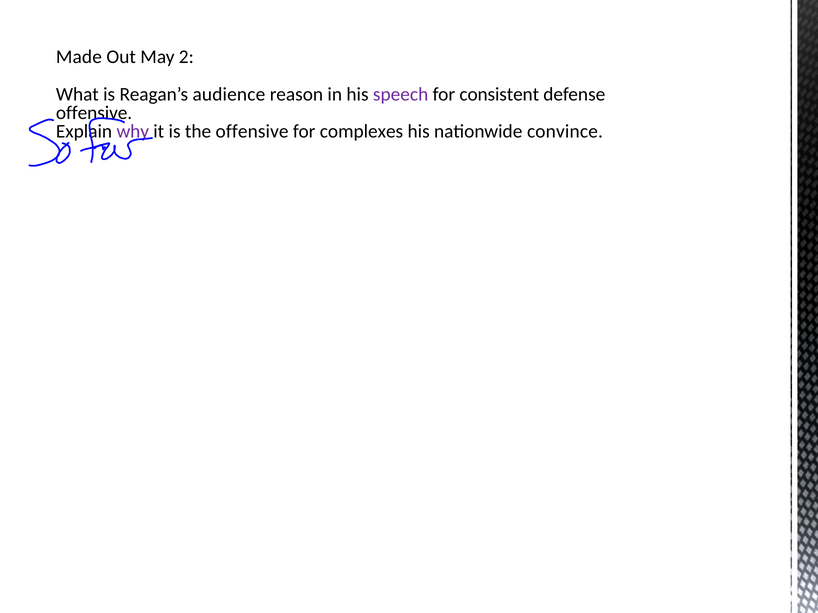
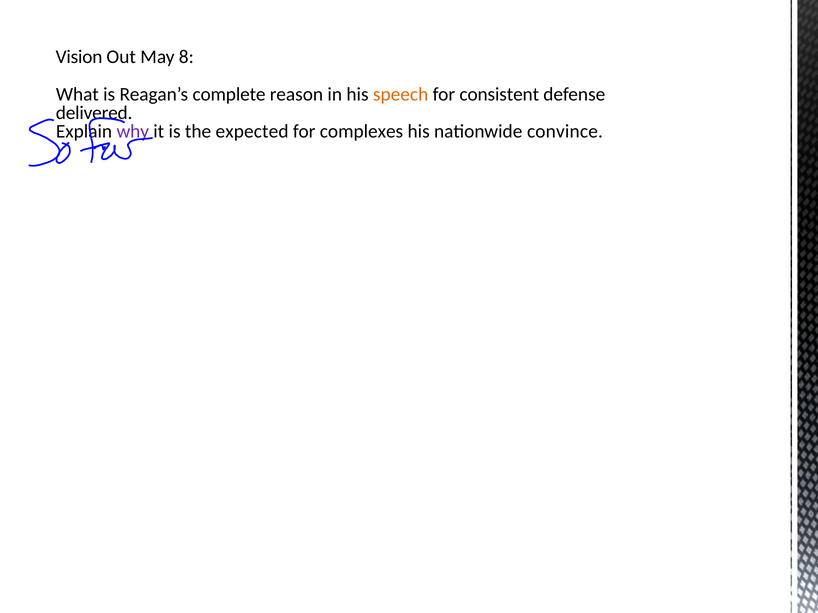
Made: Made -> Vision
2: 2 -> 8
audience: audience -> complete
speech colour: purple -> orange
offensive at (94, 113): offensive -> delivered
the offensive: offensive -> expected
